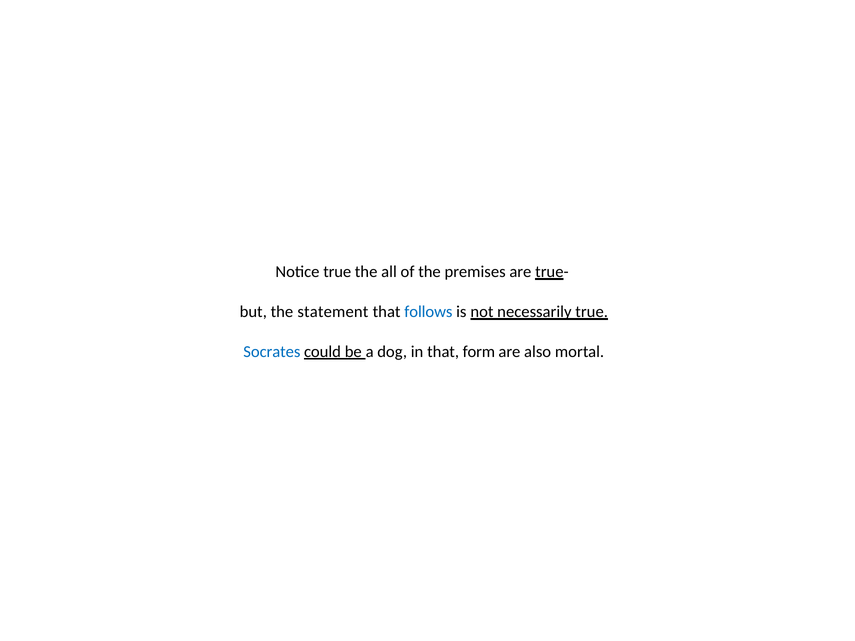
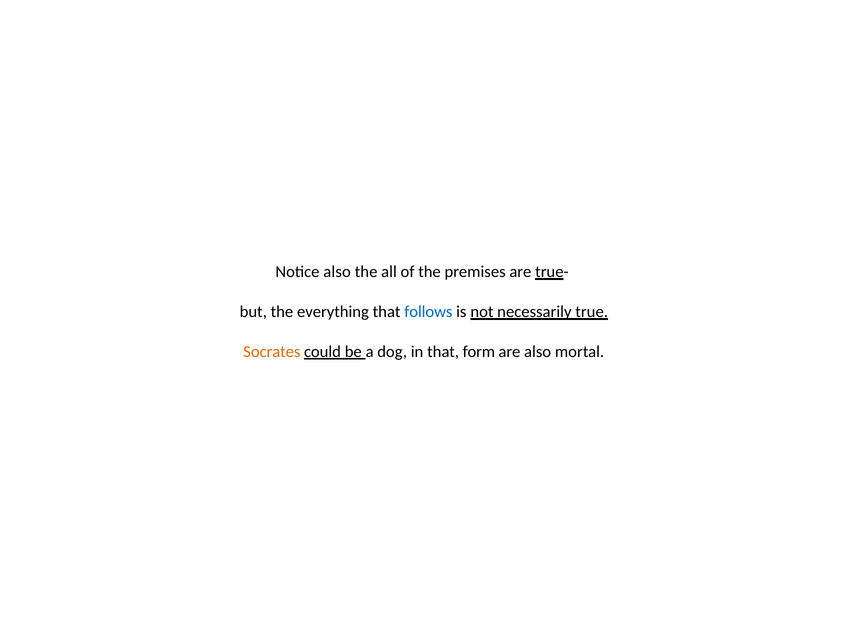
Notice true: true -> also
statement: statement -> everything
Socrates colour: blue -> orange
